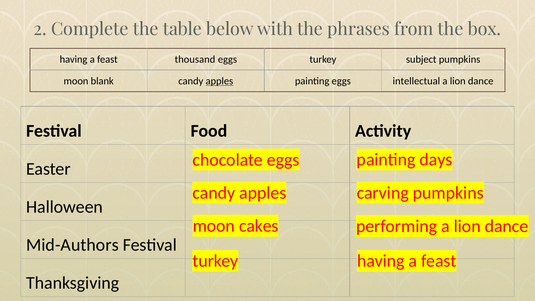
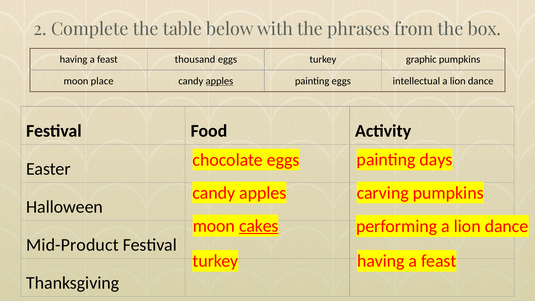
subject: subject -> graphic
blank: blank -> place
cakes underline: none -> present
Mid-Authors: Mid-Authors -> Mid-Product
